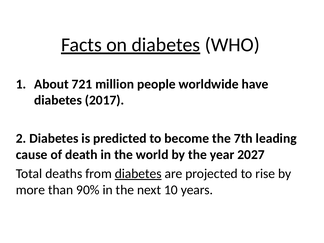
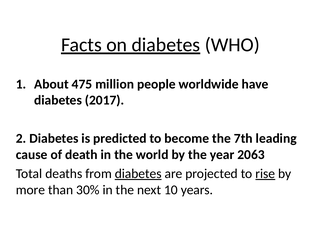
721: 721 -> 475
2027: 2027 -> 2063
rise underline: none -> present
90%: 90% -> 30%
